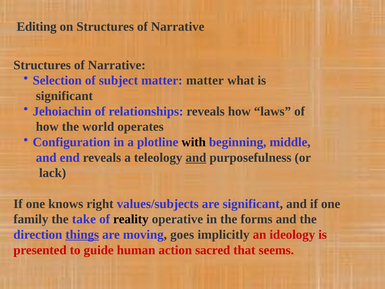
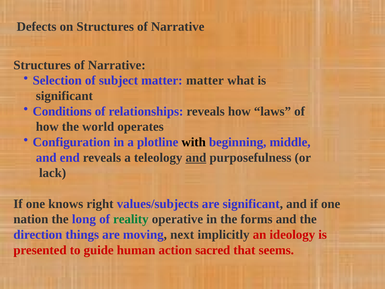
Editing: Editing -> Defects
Jehoiachin: Jehoiachin -> Conditions
family: family -> nation
take: take -> long
reality colour: black -> green
things underline: present -> none
goes: goes -> next
